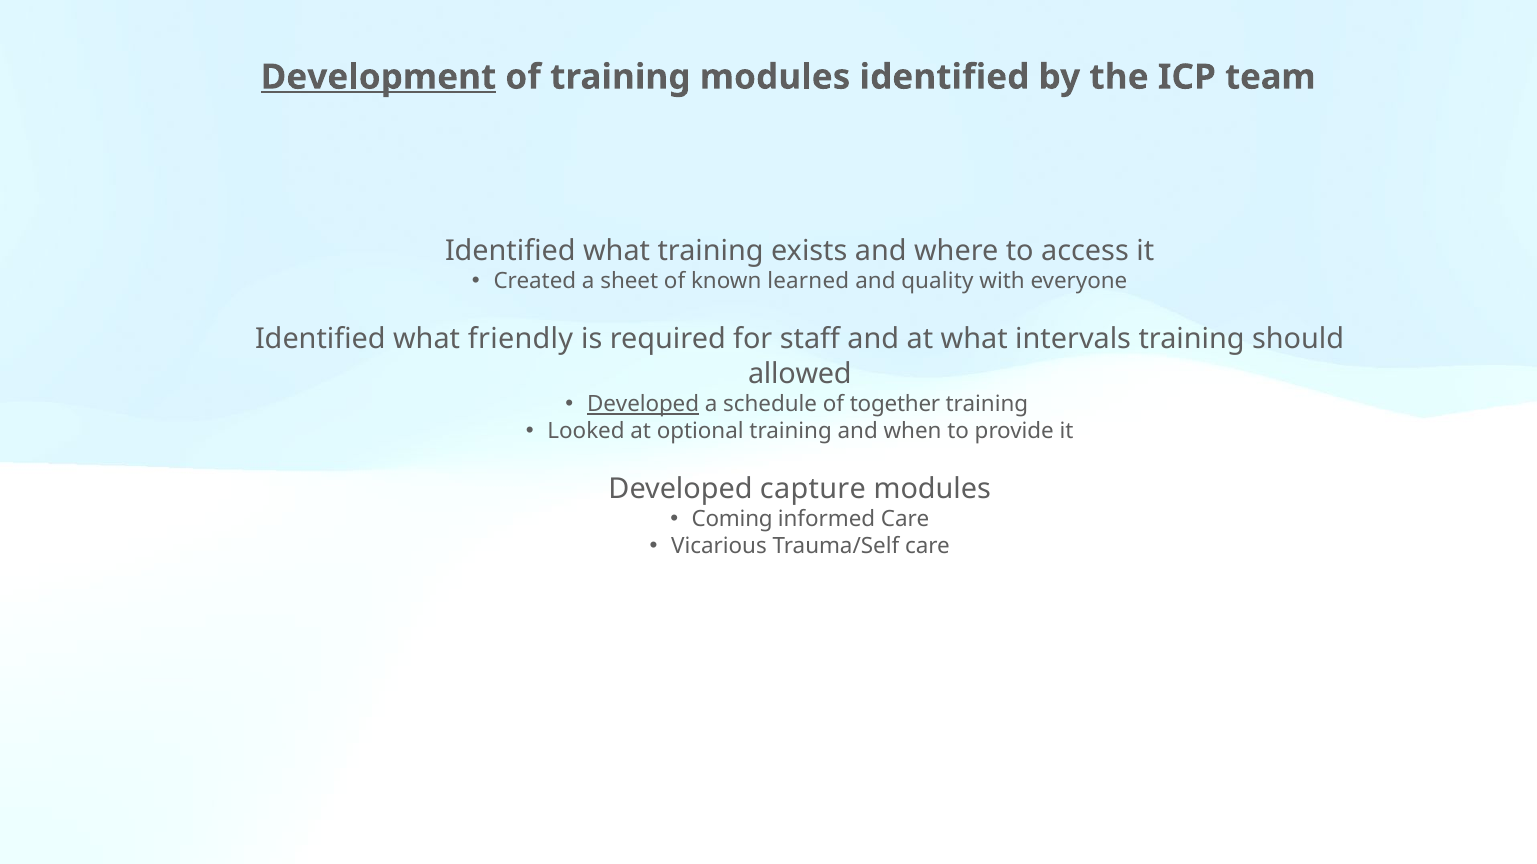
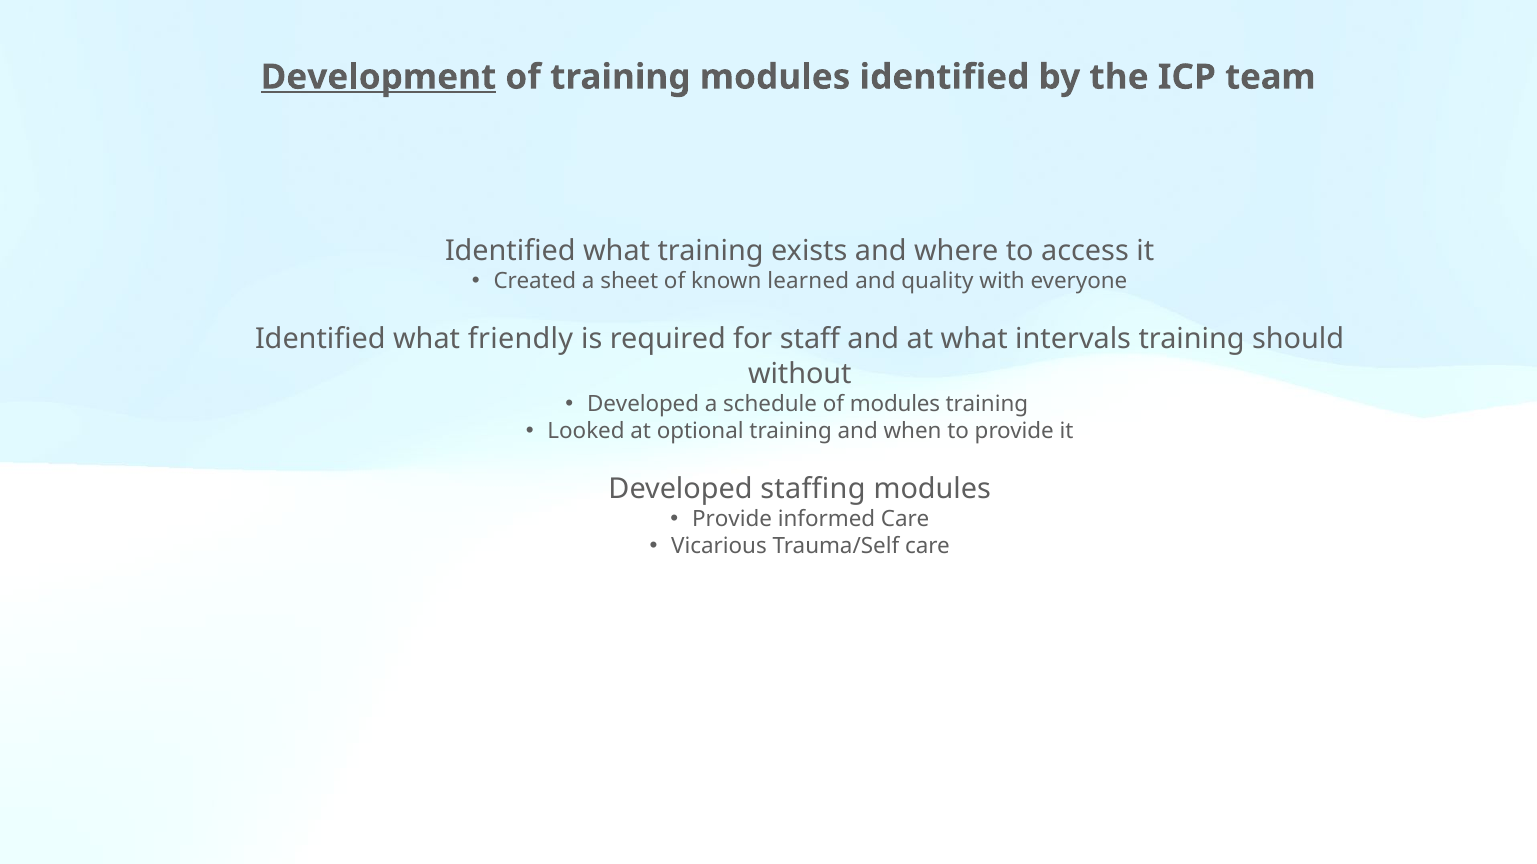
allowed: allowed -> without
Developed at (643, 404) underline: present -> none
of together: together -> modules
capture: capture -> staffing
Coming at (732, 520): Coming -> Provide
